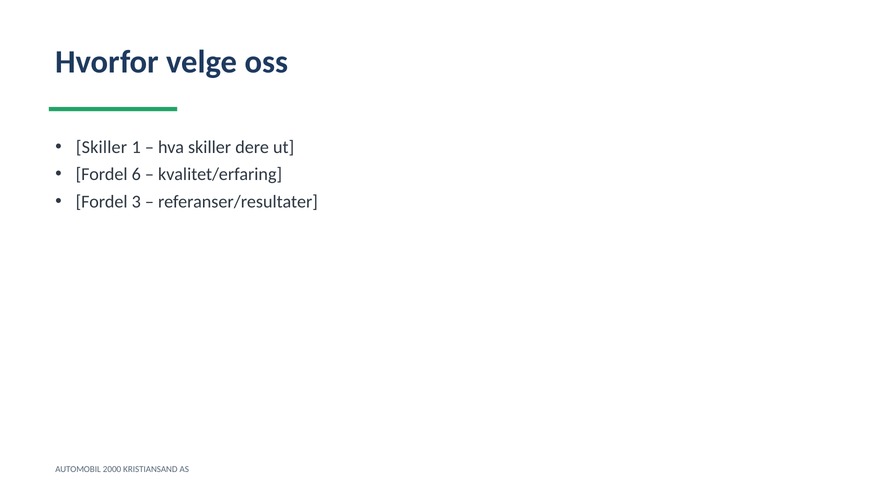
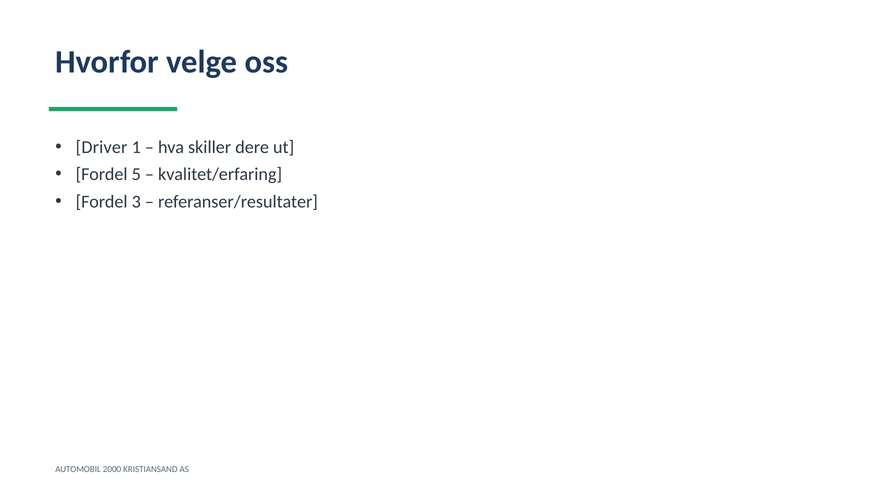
Skiller at (102, 147): Skiller -> Driver
6: 6 -> 5
